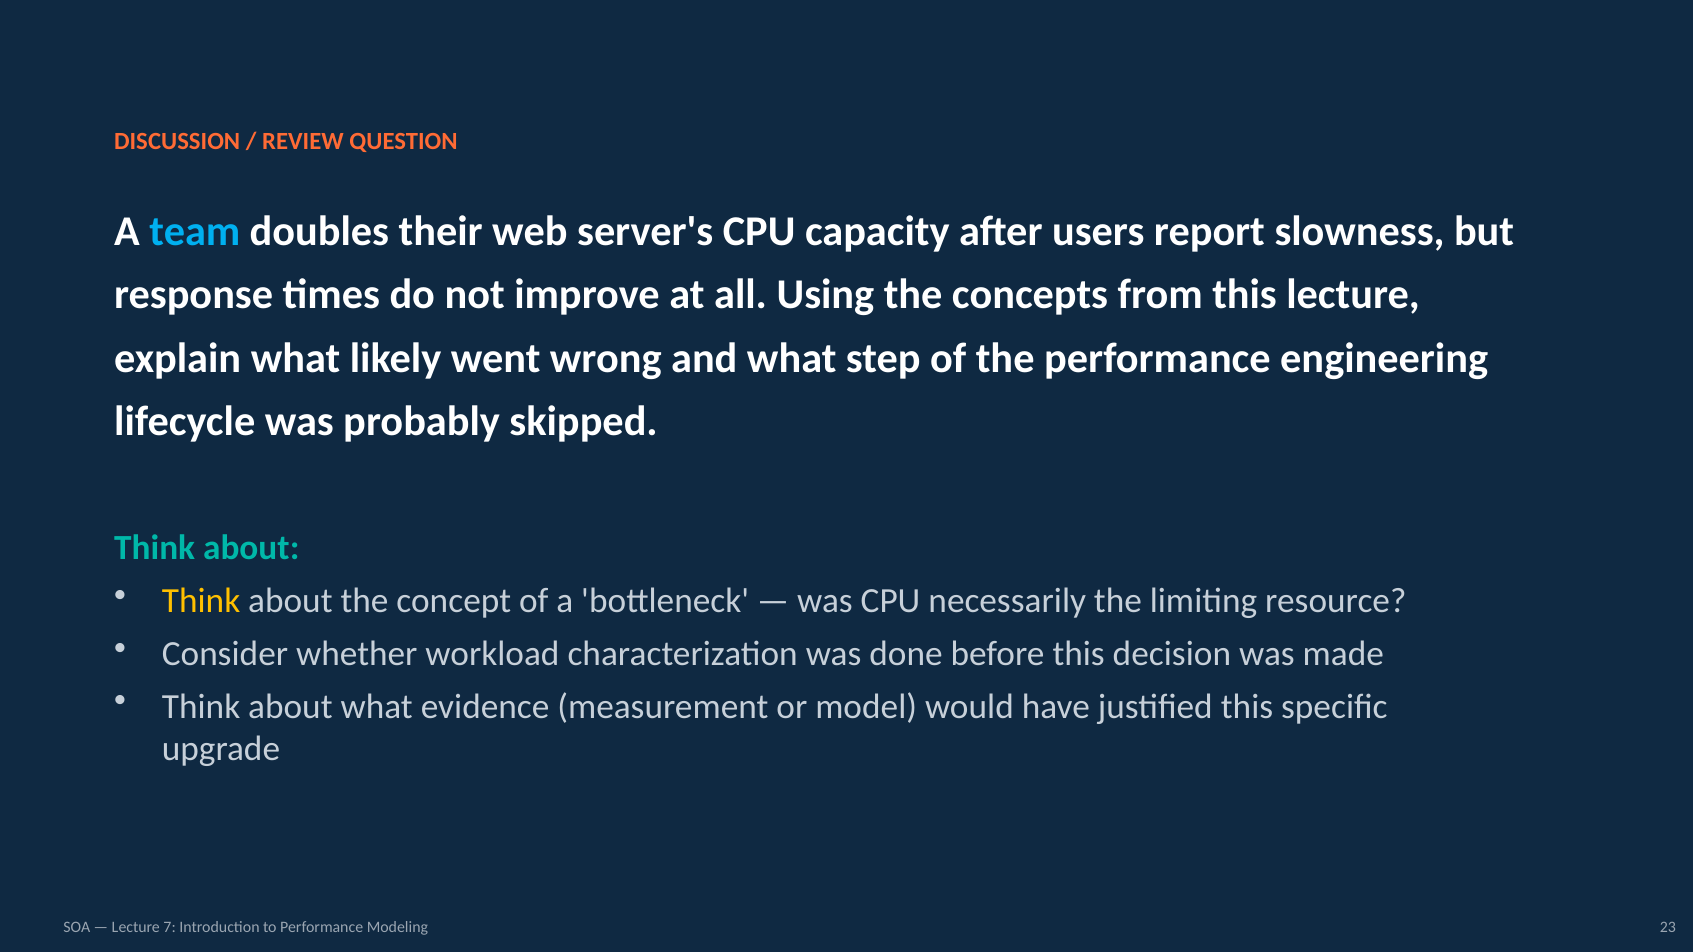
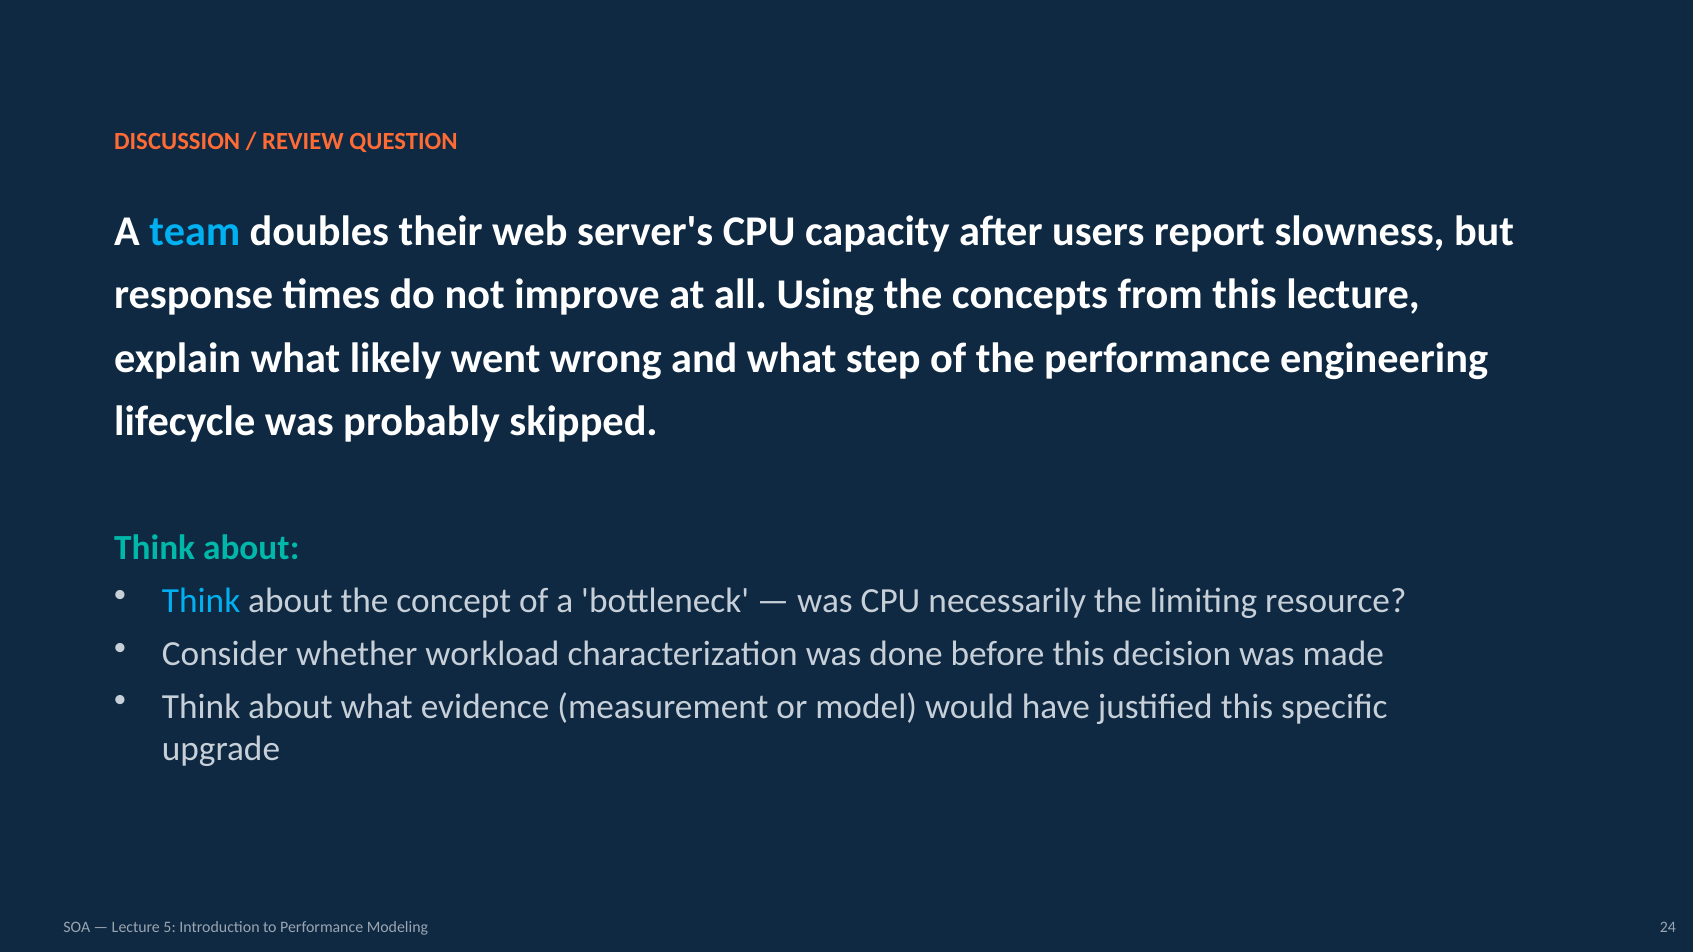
Think at (201, 601) colour: yellow -> light blue
7: 7 -> 5
23: 23 -> 24
